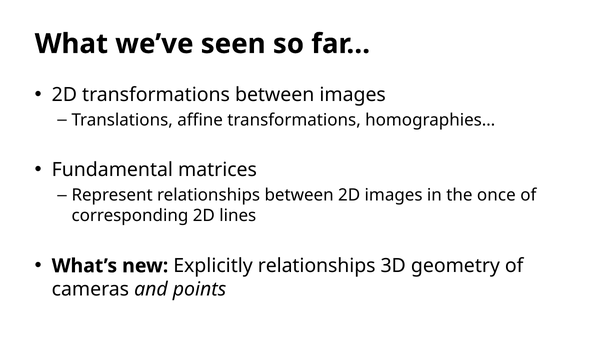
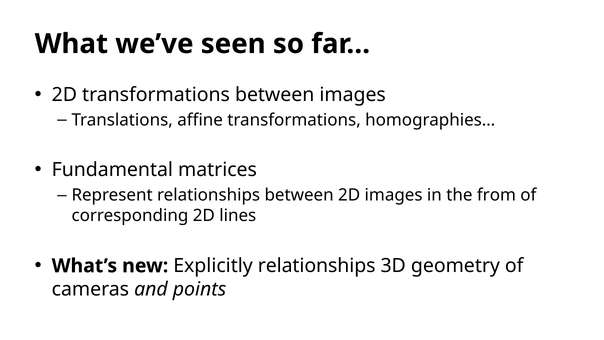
once: once -> from
